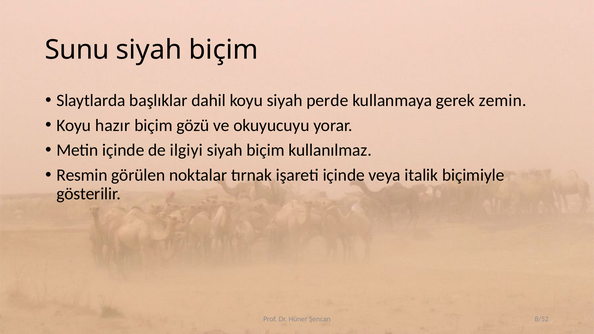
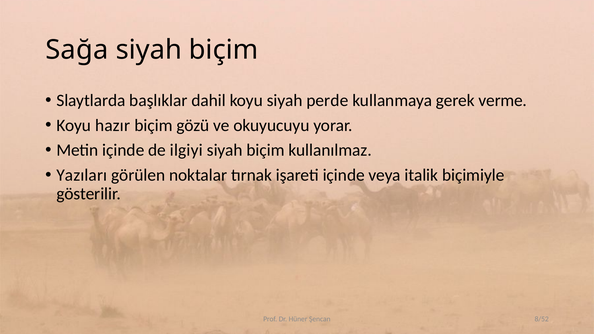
Sunu: Sunu -> Sağa
zemin: zemin -> verme
Resmin: Resmin -> Yazıları
